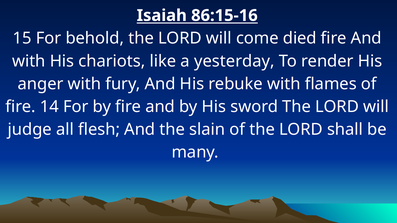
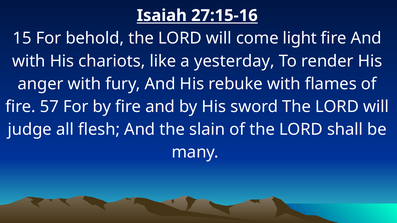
86:15-16: 86:15-16 -> 27:15-16
died: died -> light
14: 14 -> 57
